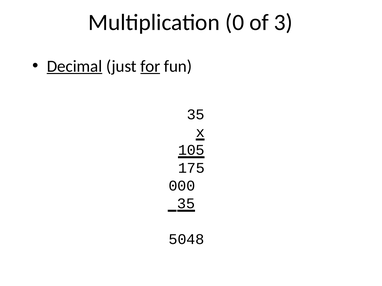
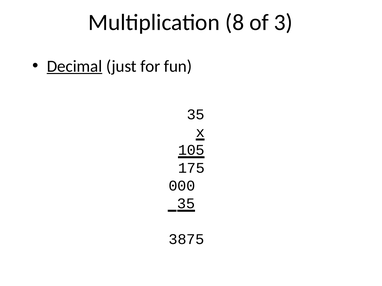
0: 0 -> 8
for underline: present -> none
5048: 5048 -> 3875
